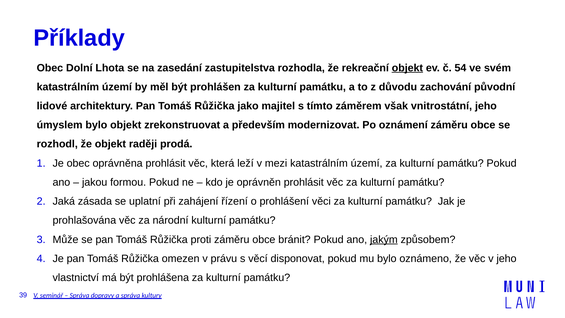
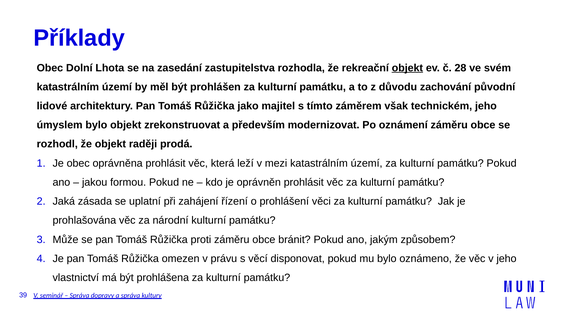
54: 54 -> 28
vnitrostátní: vnitrostátní -> technickém
jakým underline: present -> none
